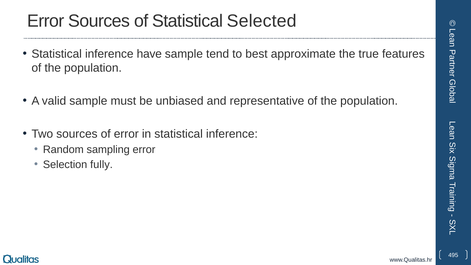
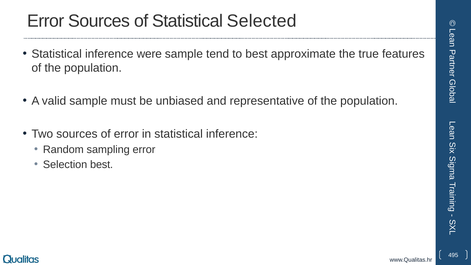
have: have -> were
Selection fully: fully -> best
